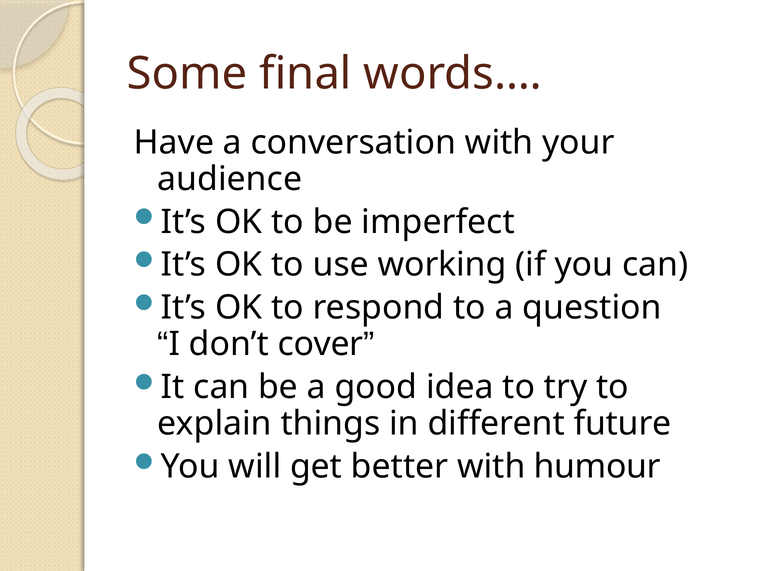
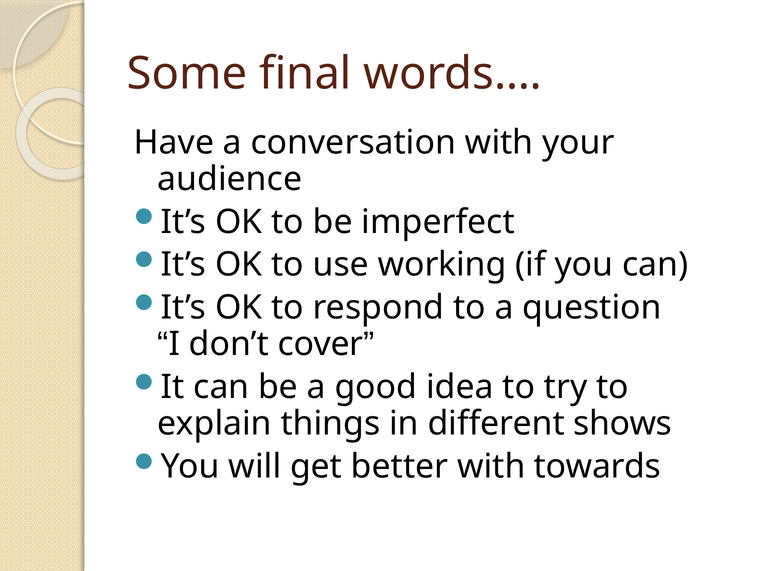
future: future -> shows
humour: humour -> towards
